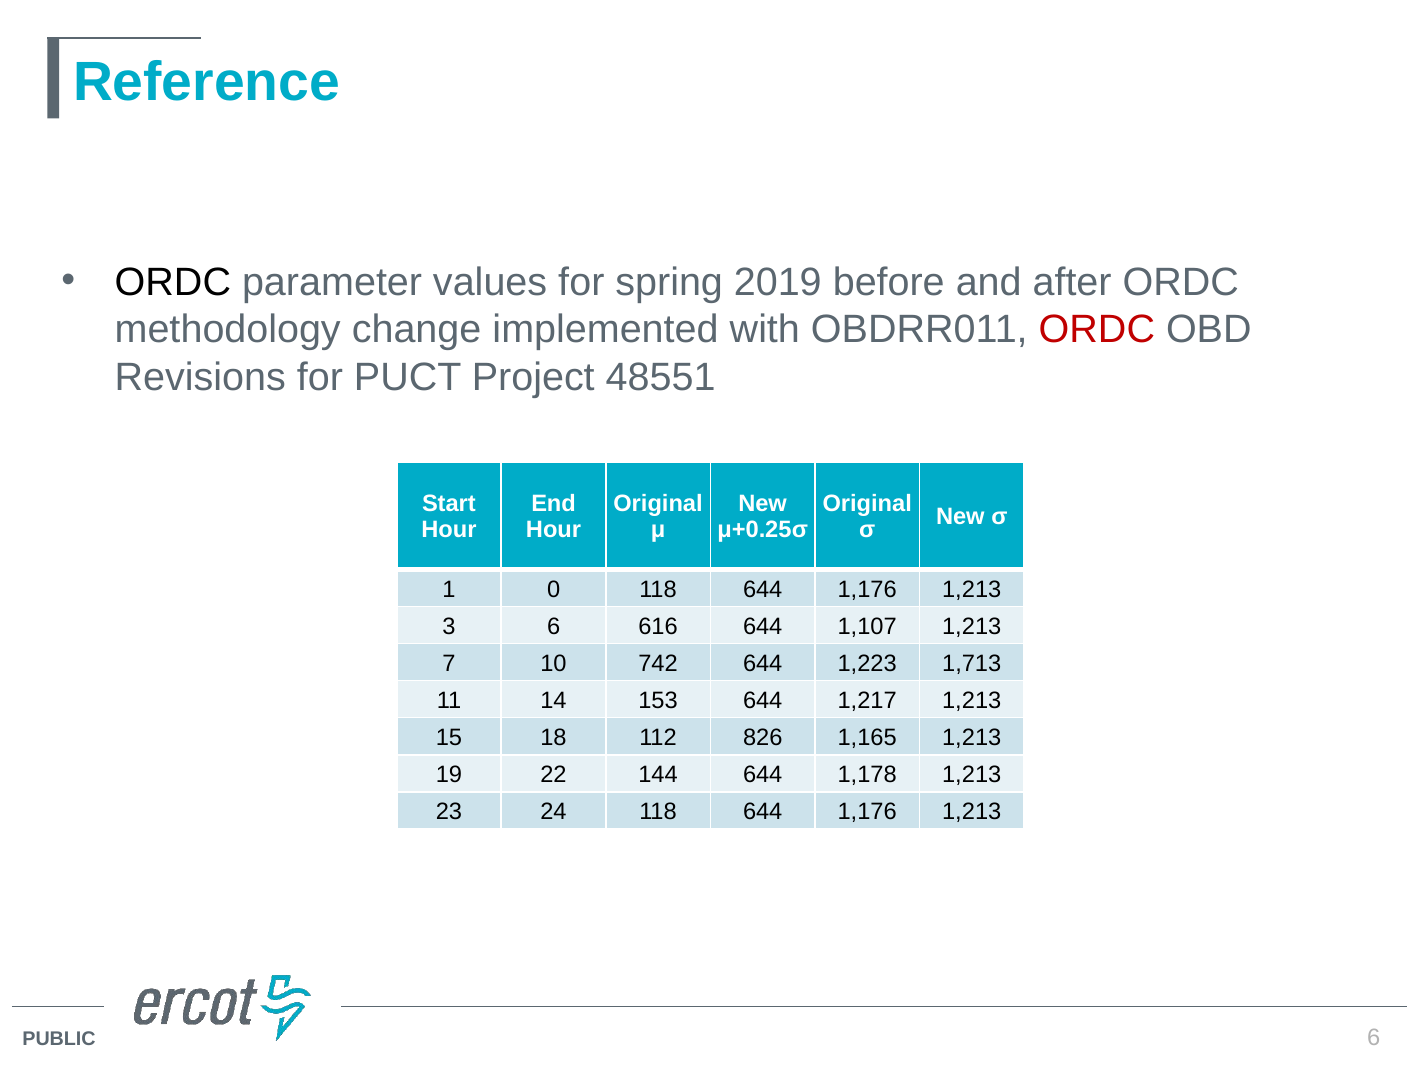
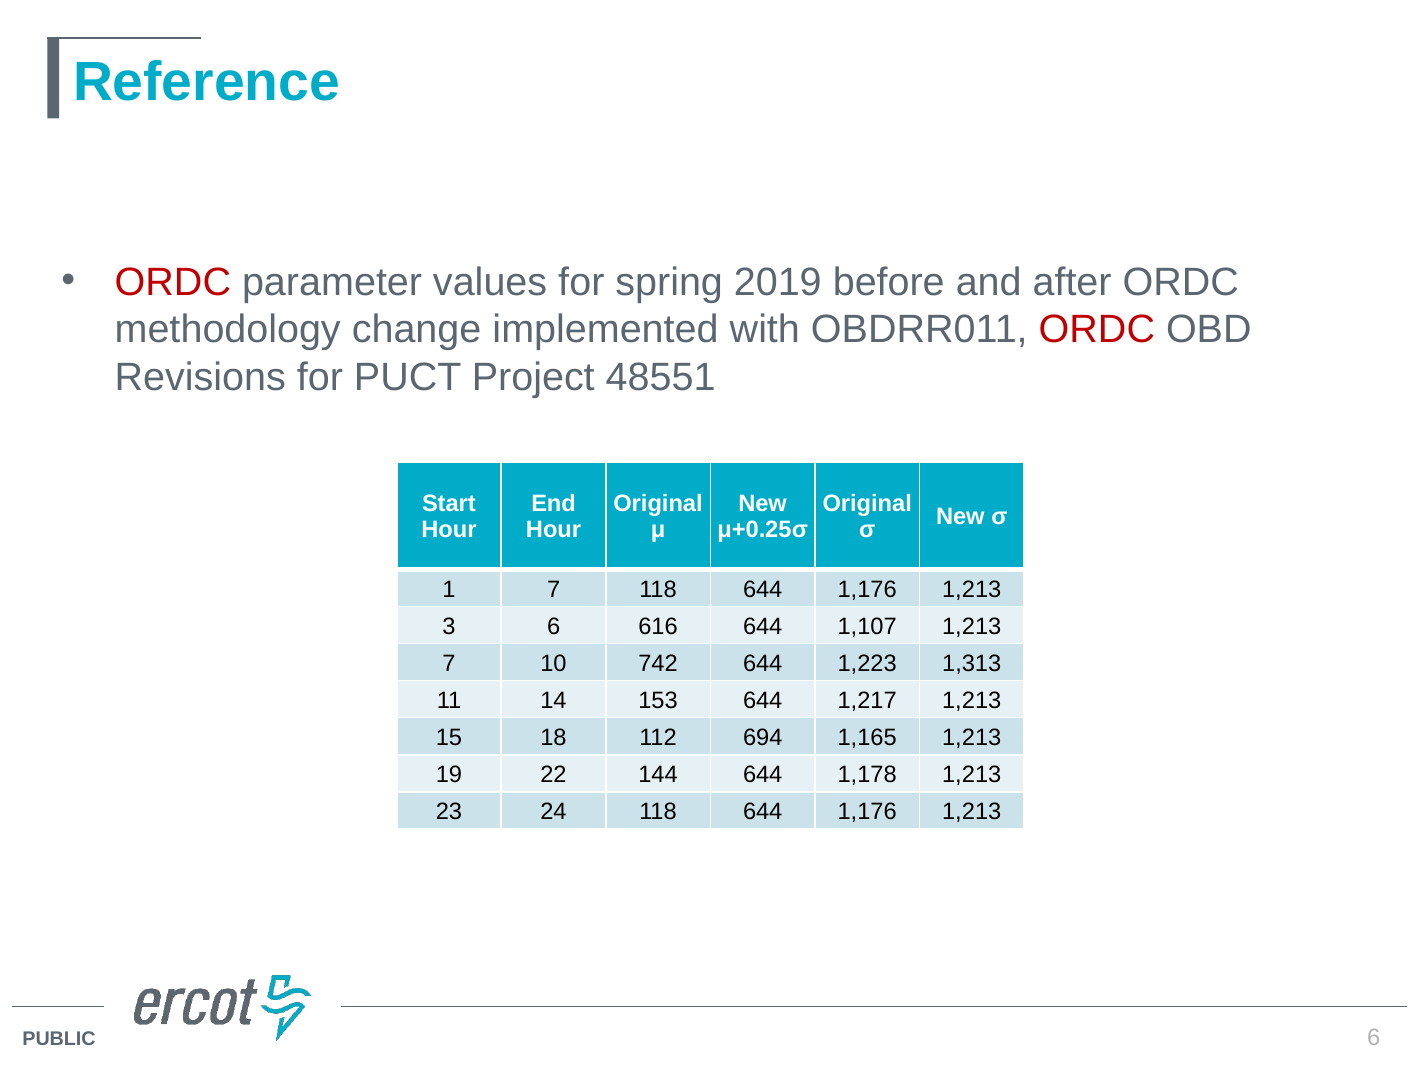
ORDC at (173, 282) colour: black -> red
1 0: 0 -> 7
1,713: 1,713 -> 1,313
826: 826 -> 694
